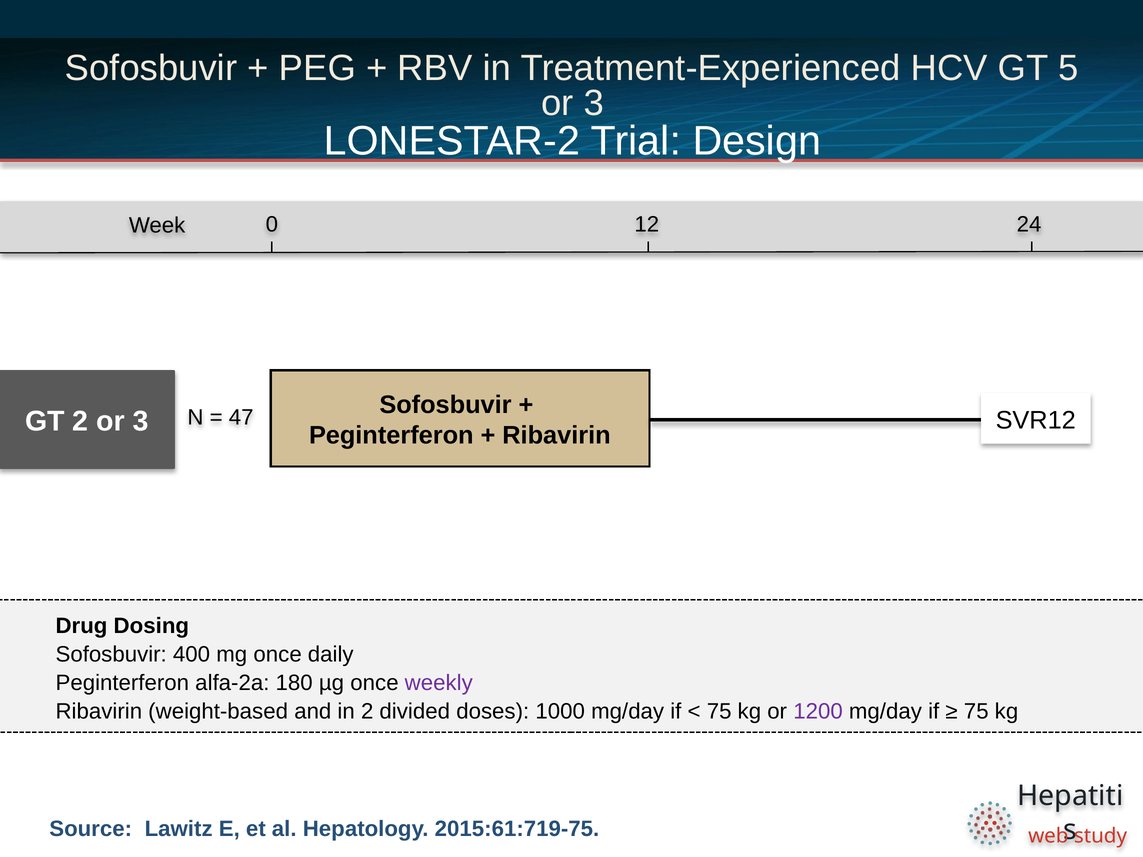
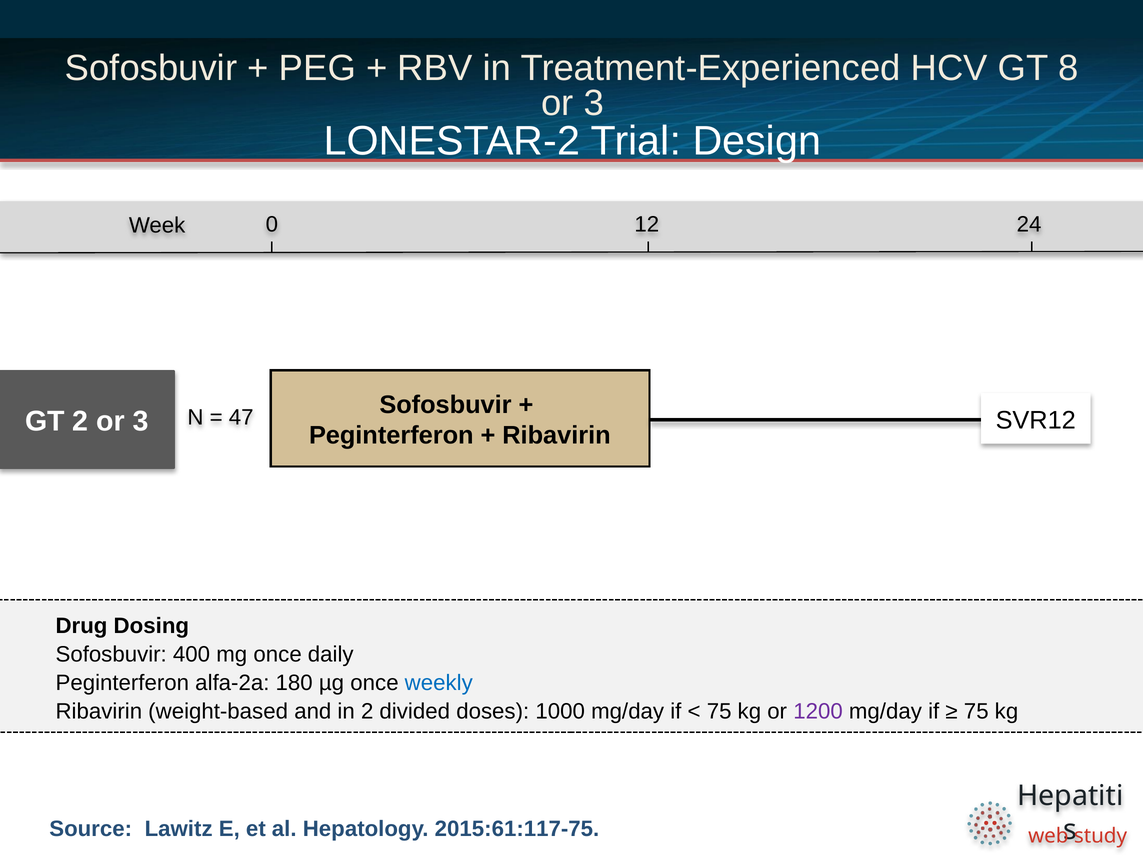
5: 5 -> 8
weekly colour: purple -> blue
2015:61:719-75: 2015:61:719-75 -> 2015:61:117-75
